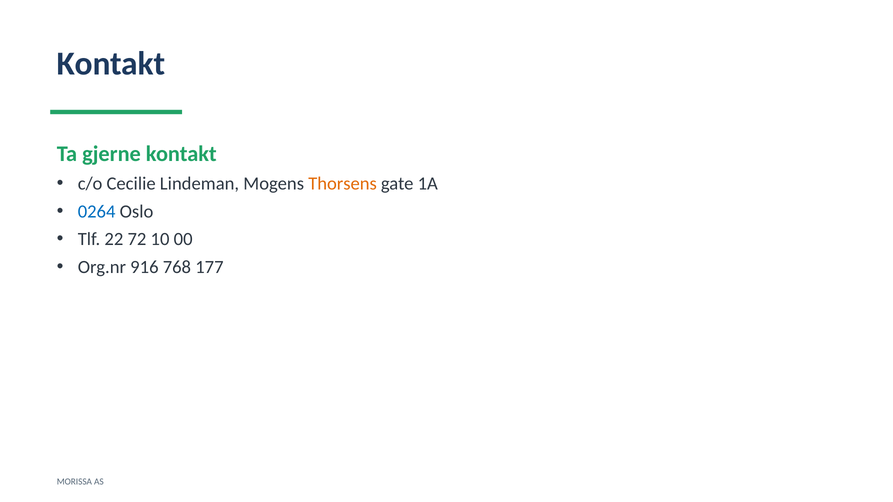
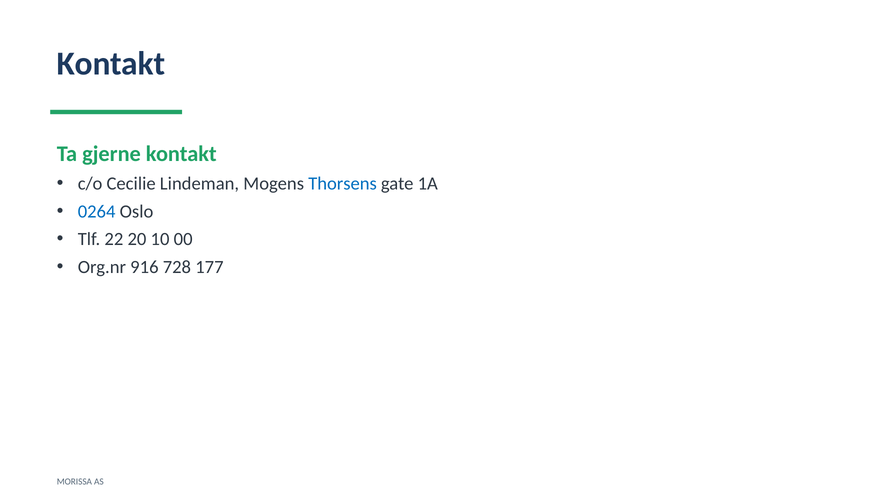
Thorsens colour: orange -> blue
72: 72 -> 20
768: 768 -> 728
